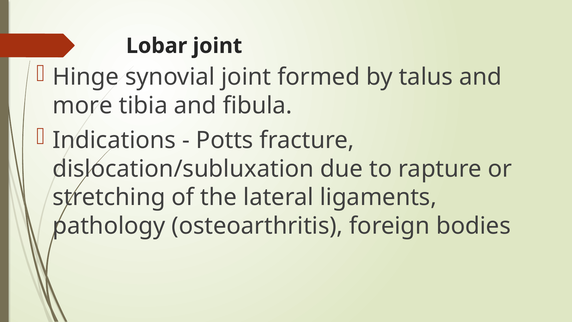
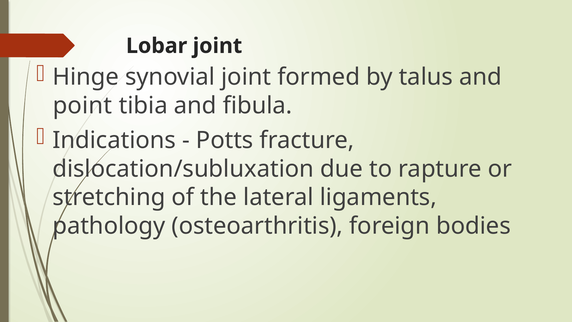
more: more -> point
